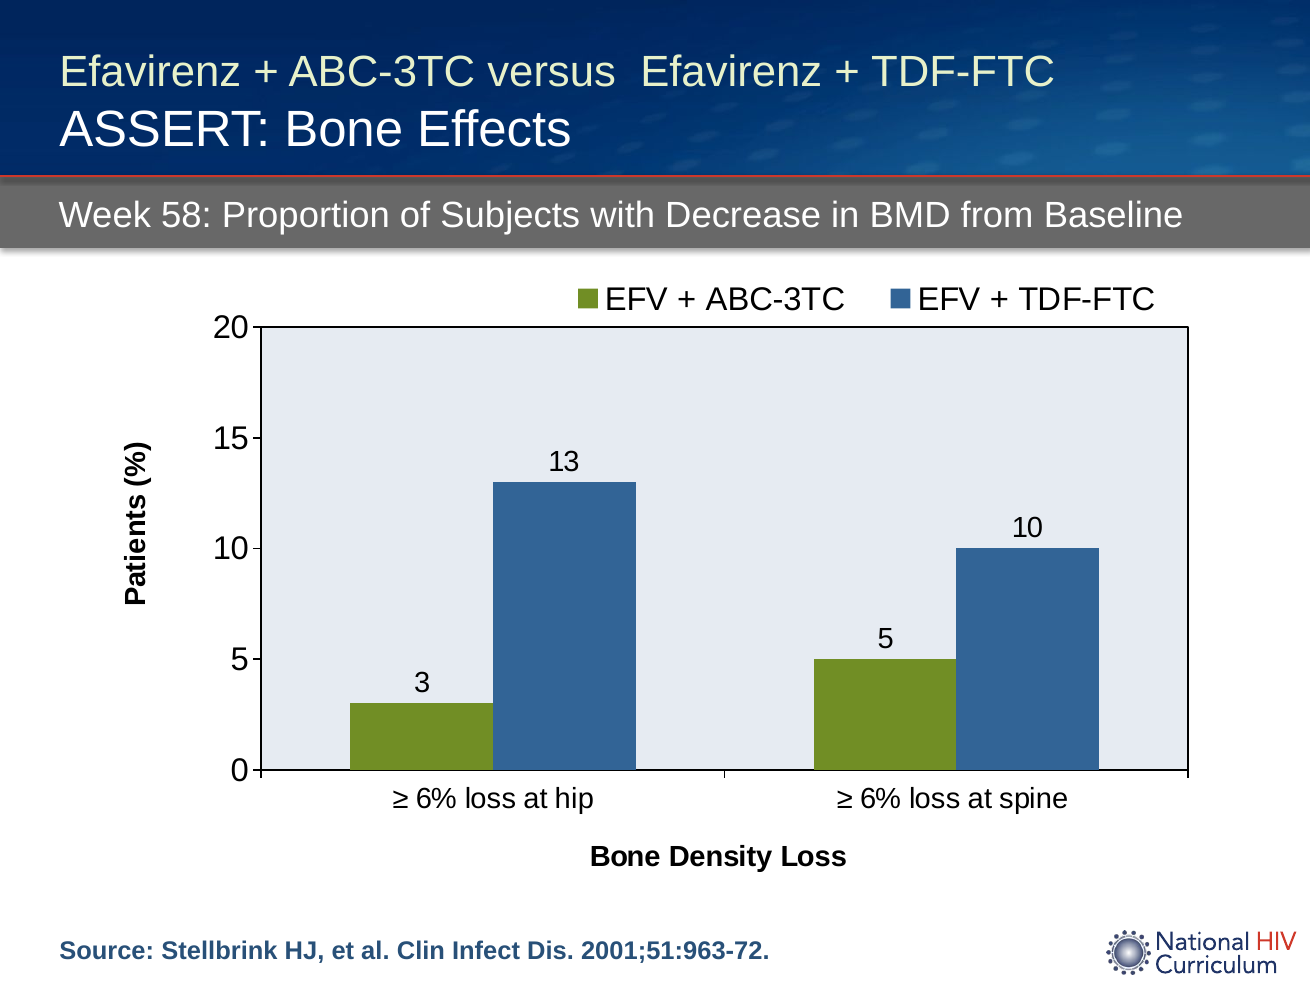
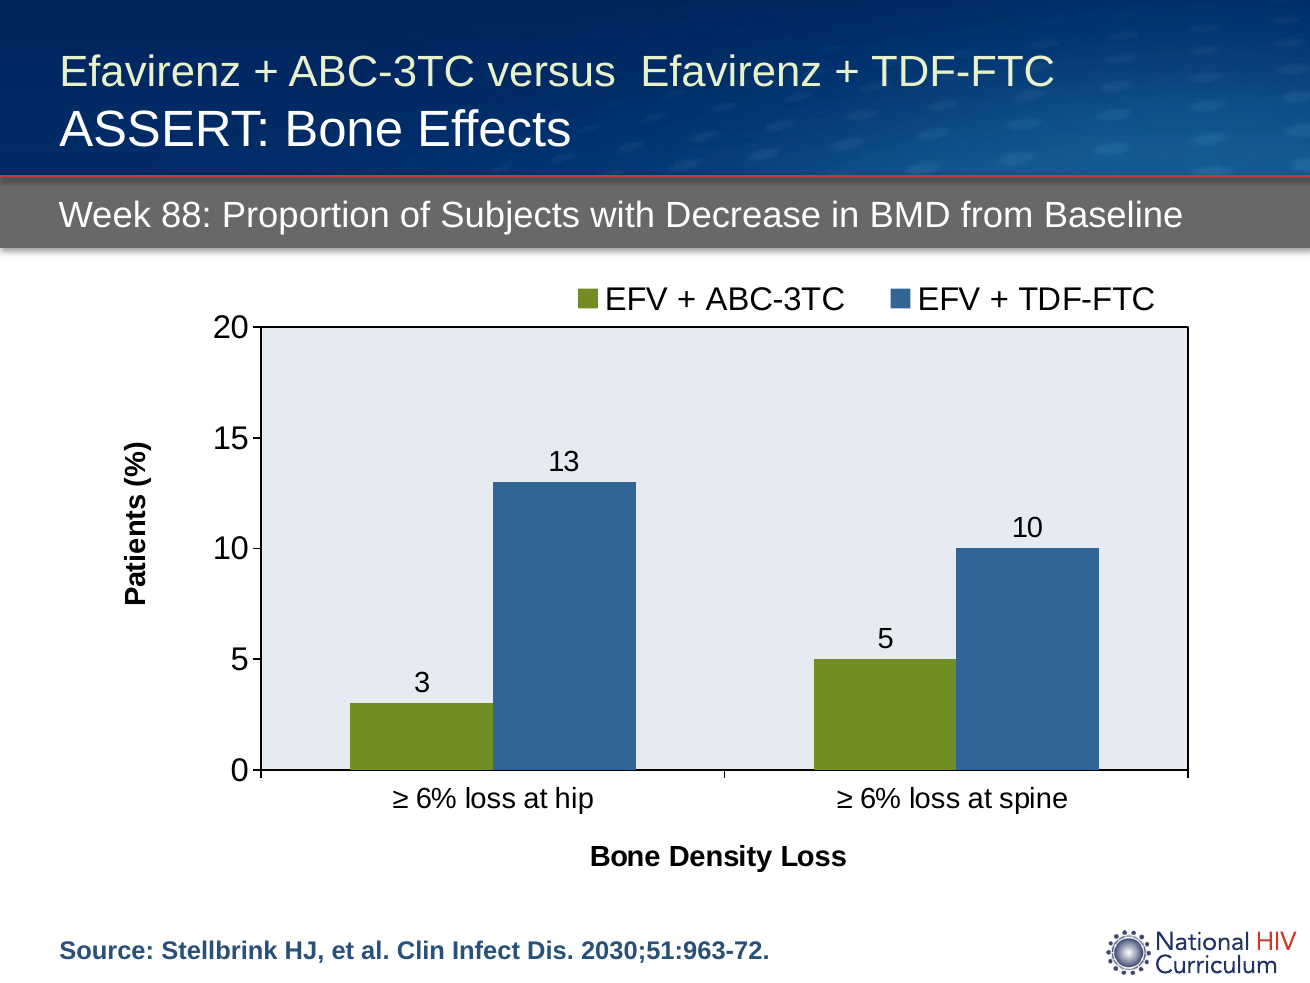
58: 58 -> 88
2001;51:963-72: 2001;51:963-72 -> 2030;51:963-72
